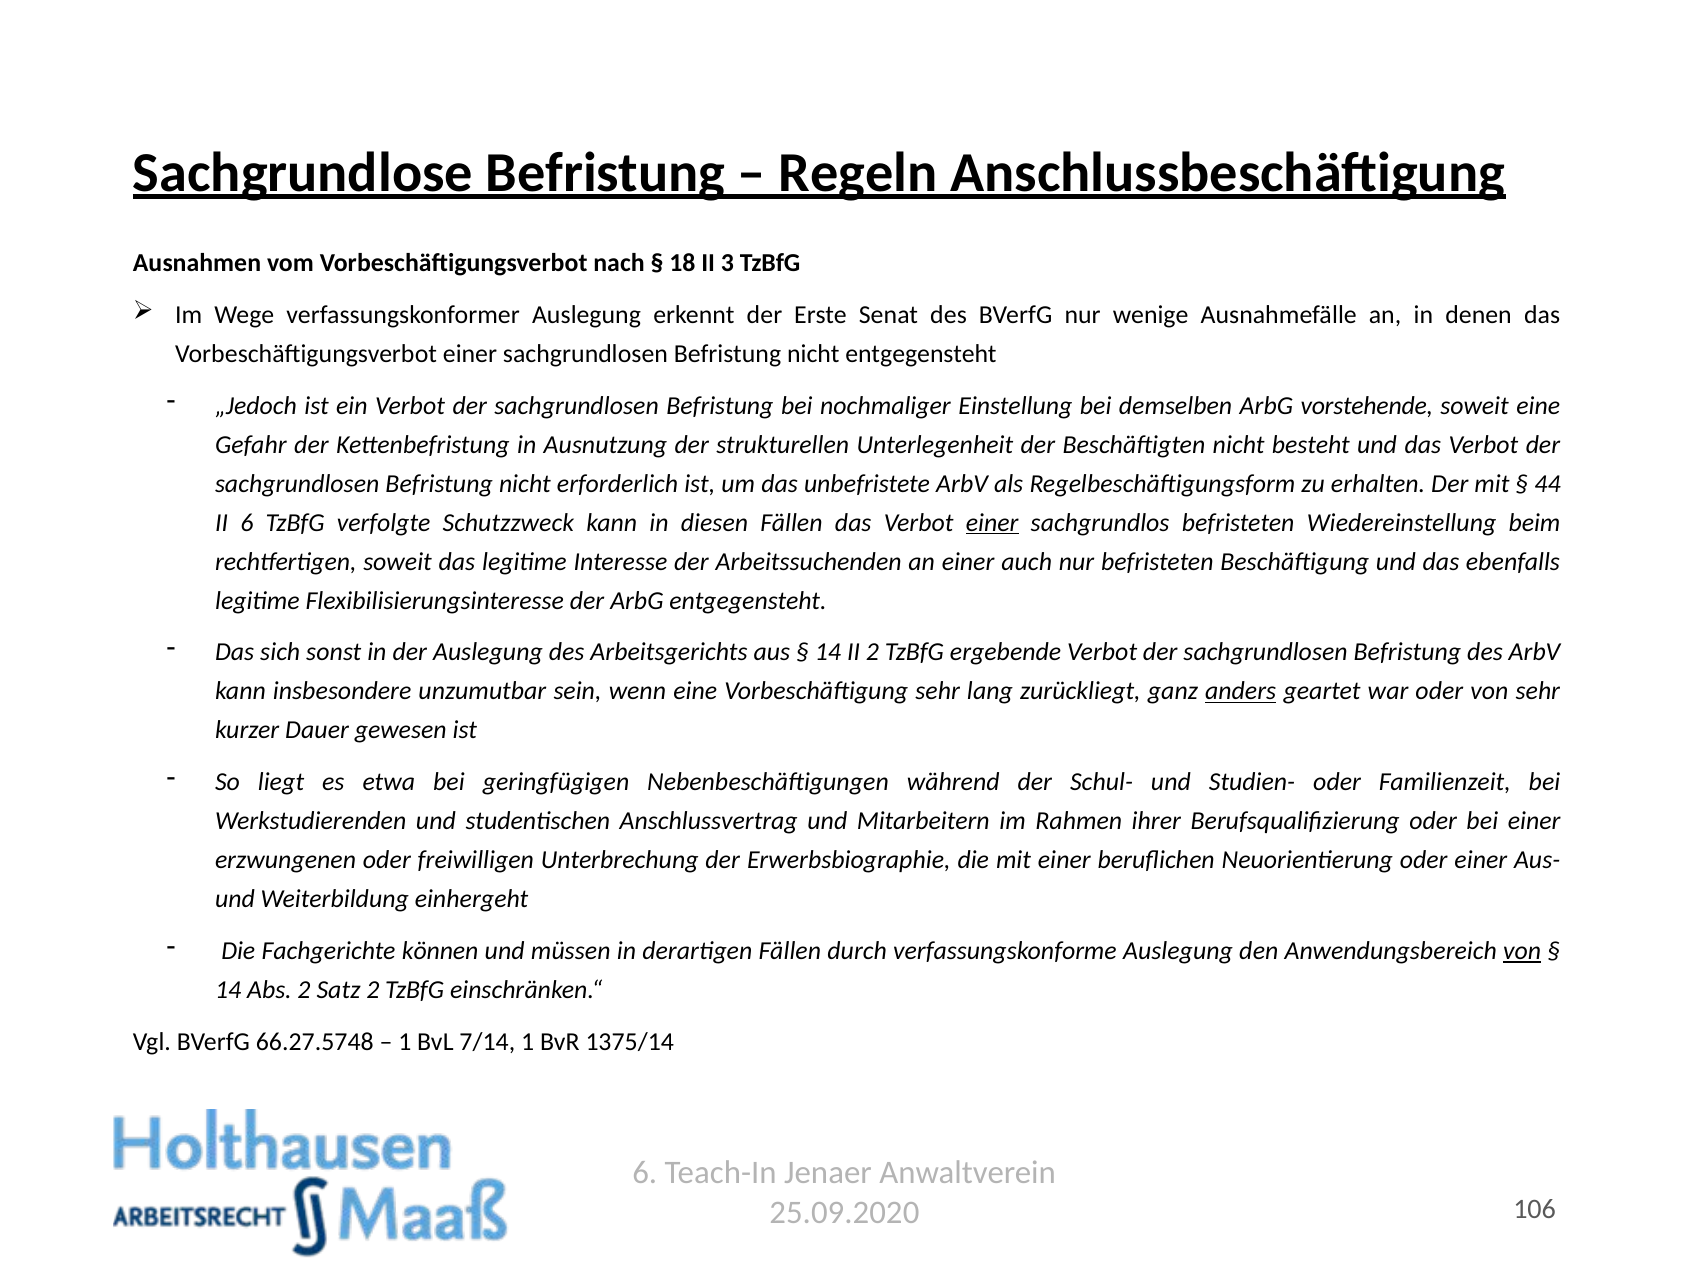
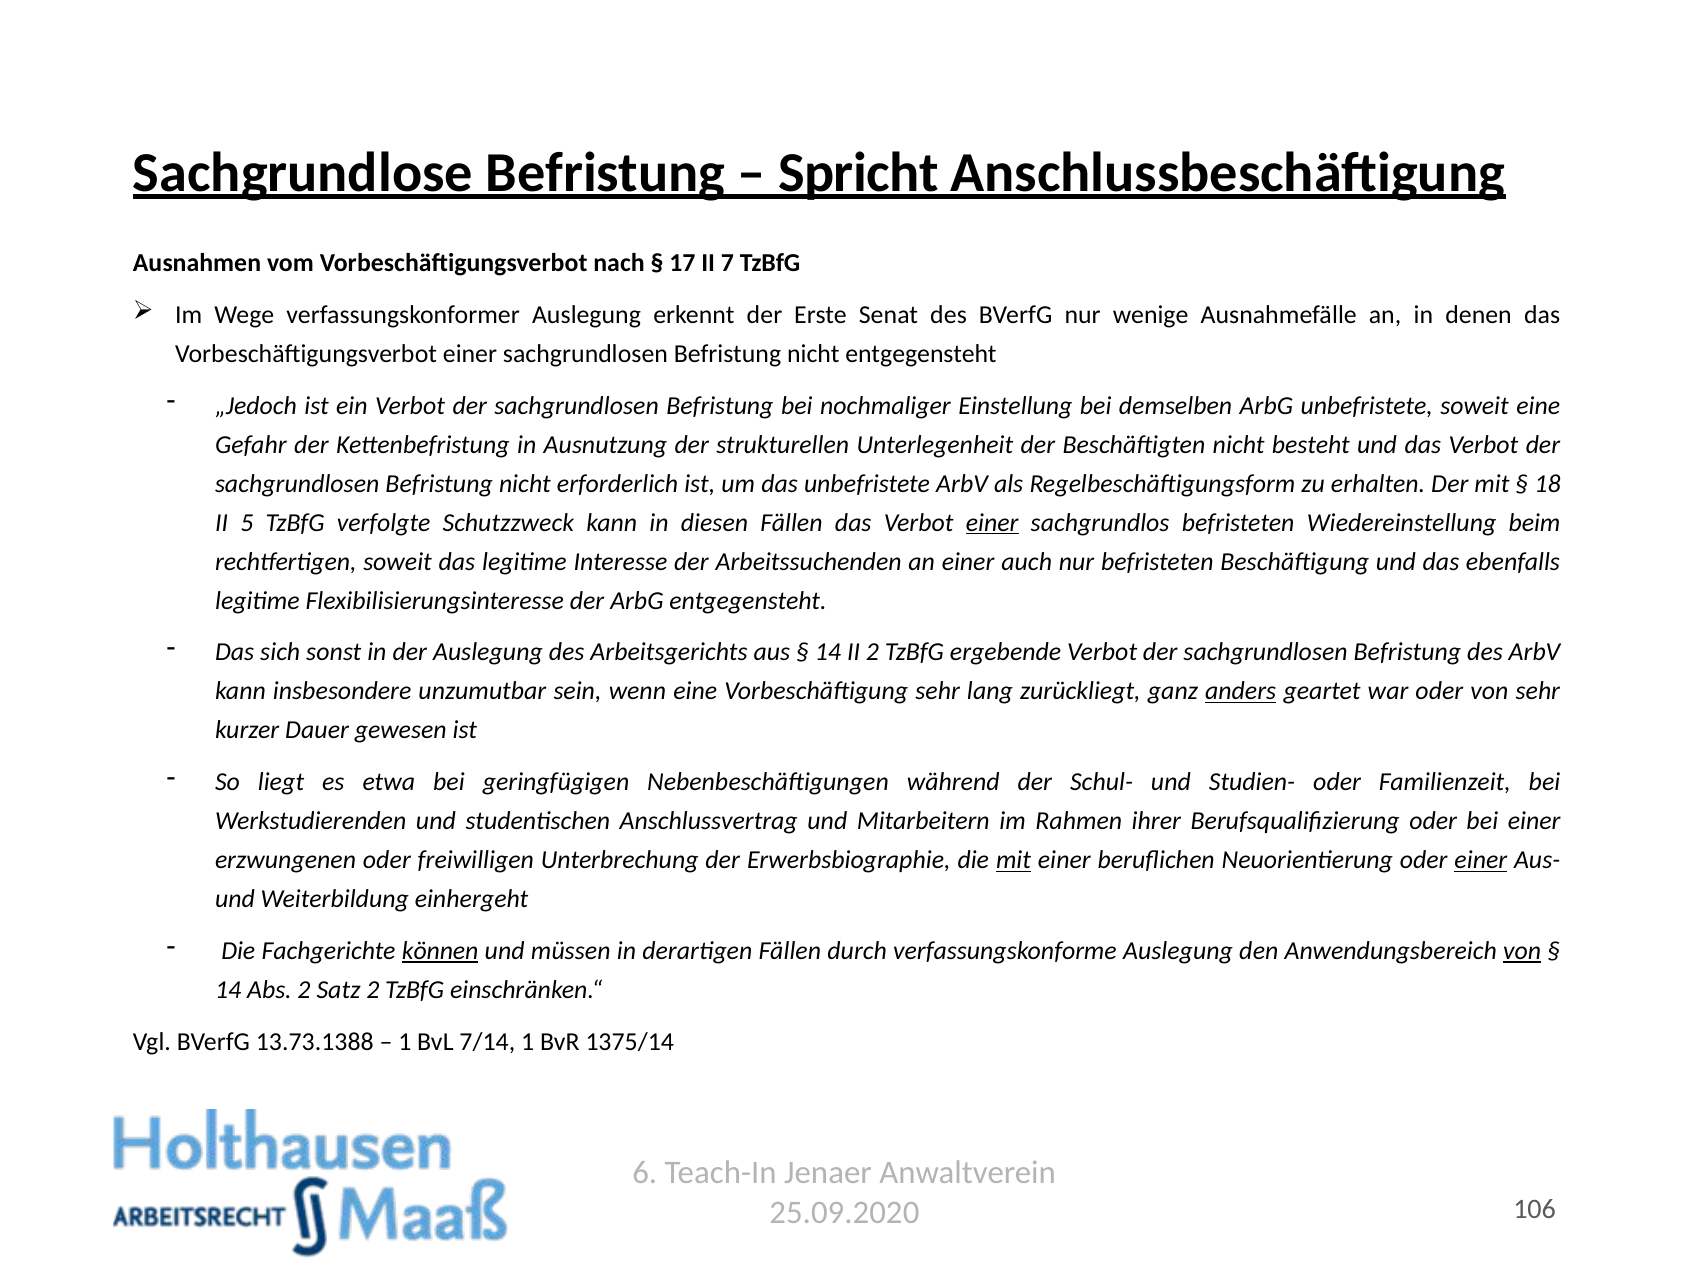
Regeln: Regeln -> Spricht
18: 18 -> 17
3: 3 -> 7
ArbG vorstehende: vorstehende -> unbefristete
44: 44 -> 18
II 6: 6 -> 5
mit at (1014, 860) underline: none -> present
einer at (1481, 860) underline: none -> present
können underline: none -> present
66.27.5748: 66.27.5748 -> 13.73.1388
